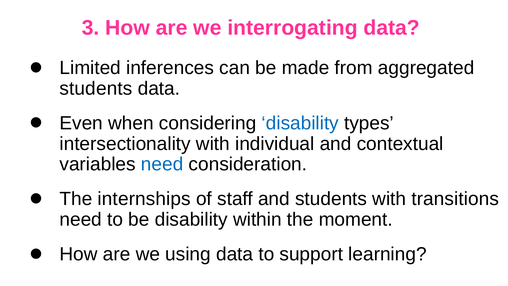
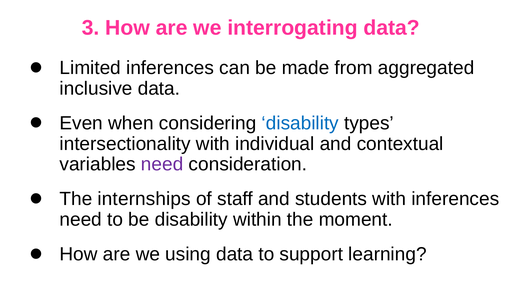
students at (96, 88): students -> inclusive
need at (162, 164) colour: blue -> purple
with transitions: transitions -> inferences
